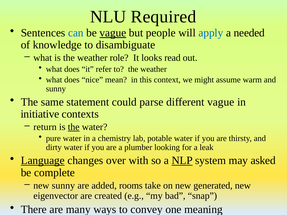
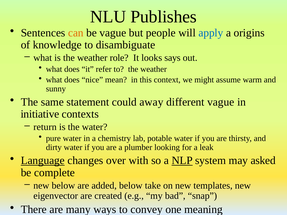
Required: Required -> Publishes
can colour: blue -> orange
vague at (113, 33) underline: present -> none
needed: needed -> origins
read: read -> says
parse: parse -> away
the at (74, 127) underline: present -> none
new sunny: sunny -> below
added rooms: rooms -> below
generated: generated -> templates
